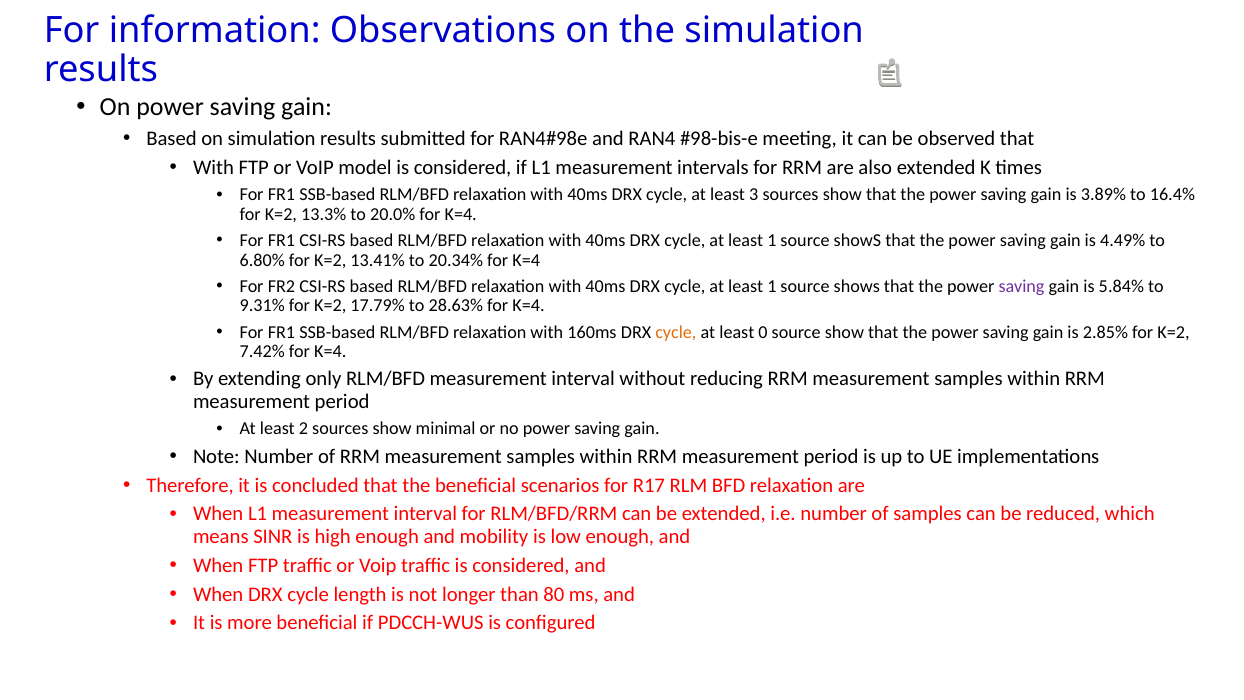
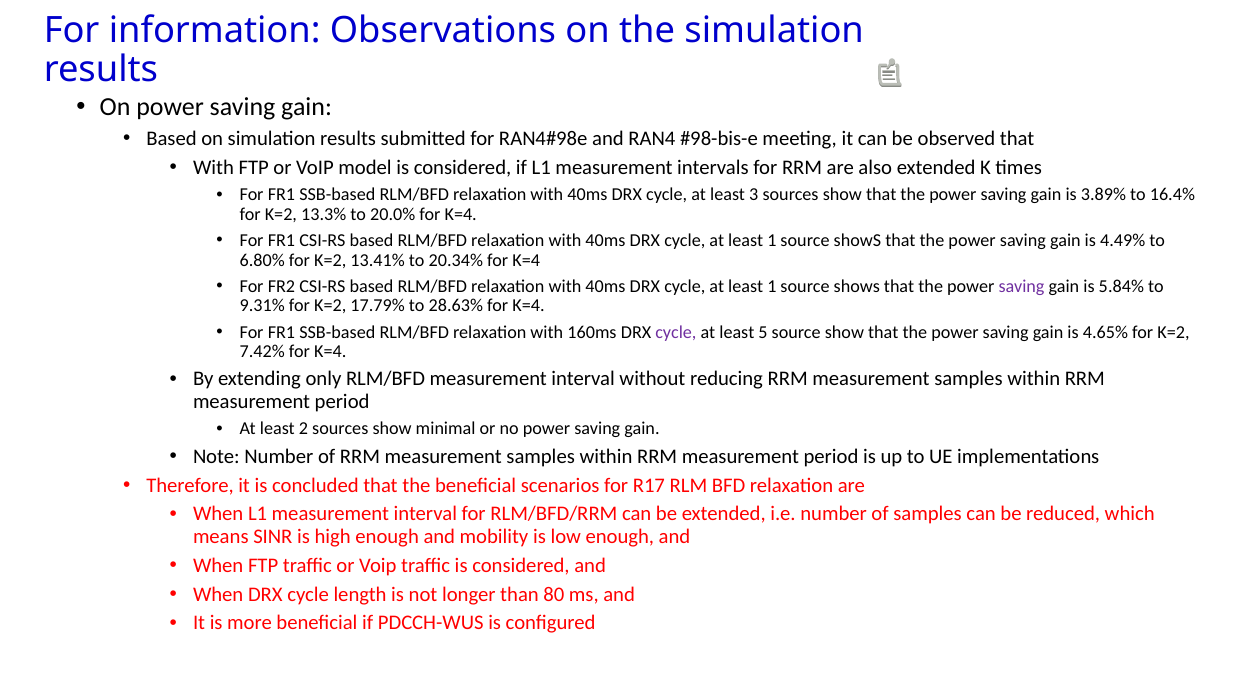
cycle at (676, 332) colour: orange -> purple
0: 0 -> 5
2.85%: 2.85% -> 4.65%
